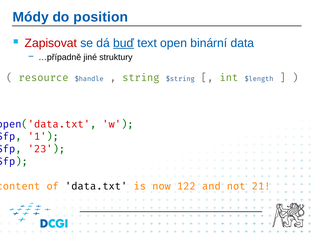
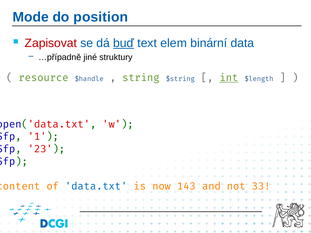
Módy: Módy -> Mode
open: open -> elem
int at (229, 78) underline: none -> present
data.txt colour: black -> blue
122: 122 -> 143
21: 21 -> 33
